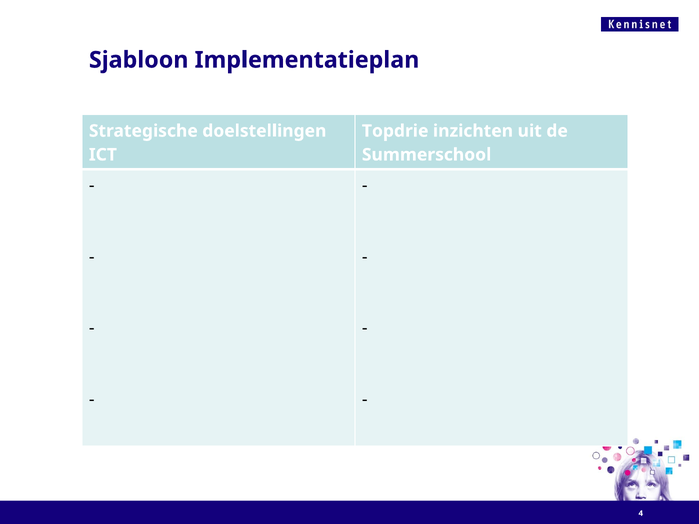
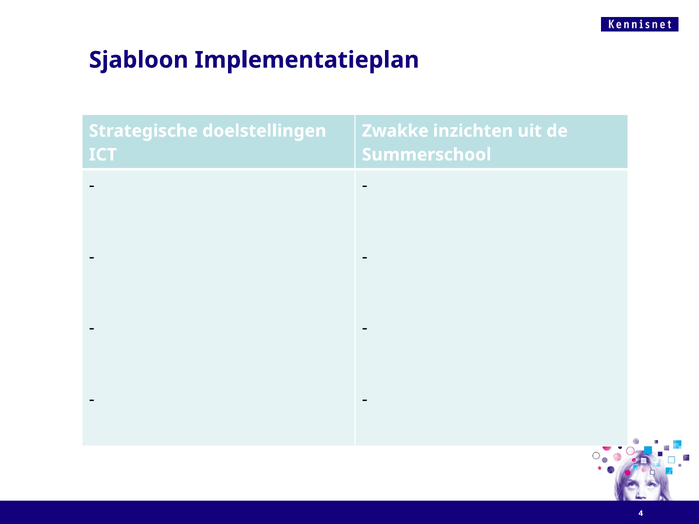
Topdrie: Topdrie -> Zwakke
